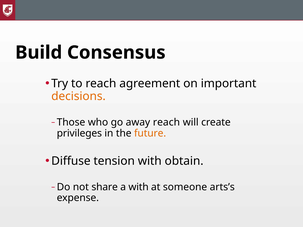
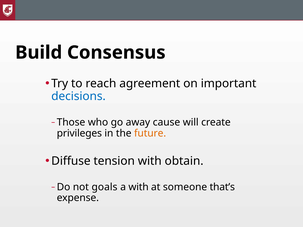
decisions colour: orange -> blue
away reach: reach -> cause
share: share -> goals
arts’s: arts’s -> that’s
